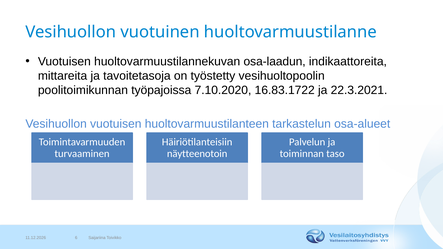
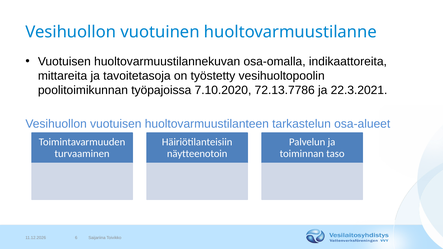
osa-laadun: osa-laadun -> osa-omalla
16.83.1722: 16.83.1722 -> 72.13.7786
